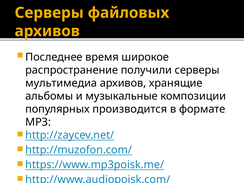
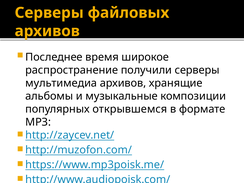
производится: производится -> открывшемся
